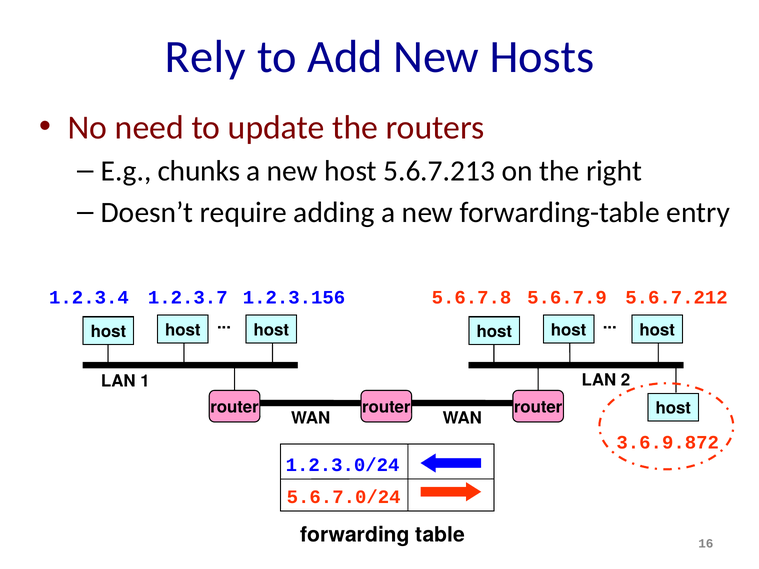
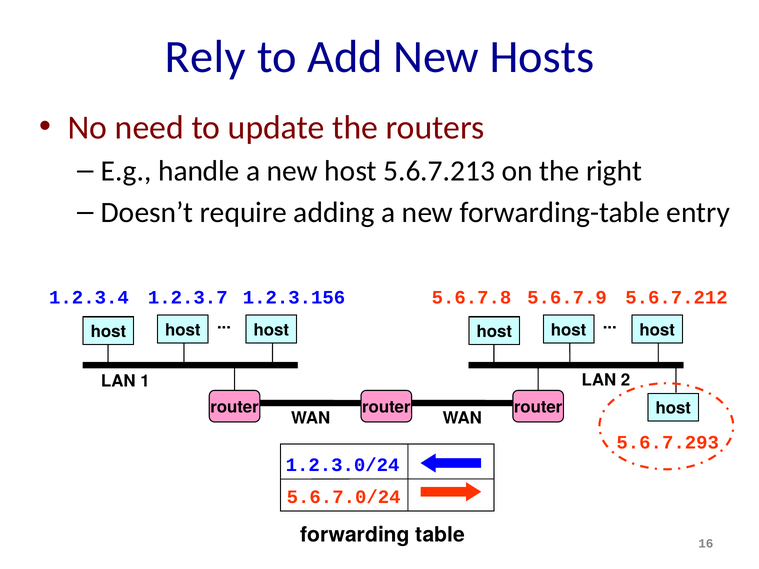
chunks: chunks -> handle
3.6.9.872: 3.6.9.872 -> 5.6.7.293
